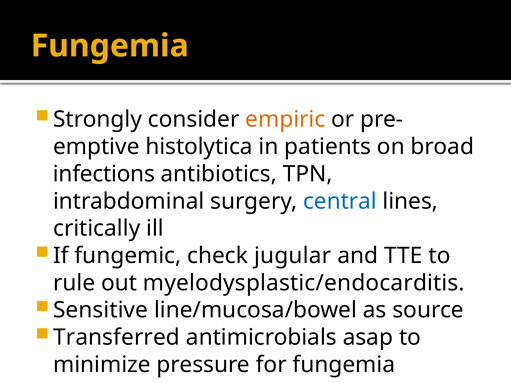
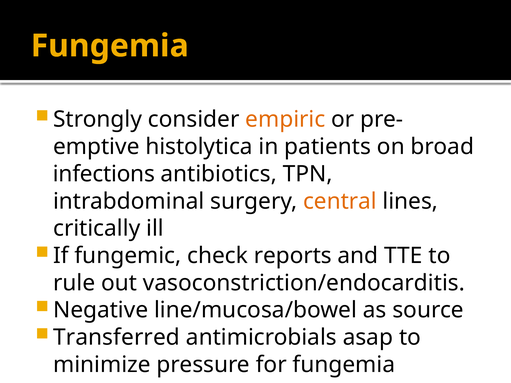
central colour: blue -> orange
jugular: jugular -> reports
myelodysplastic/endocarditis: myelodysplastic/endocarditis -> vasoconstriction/endocarditis
Sensitive: Sensitive -> Negative
